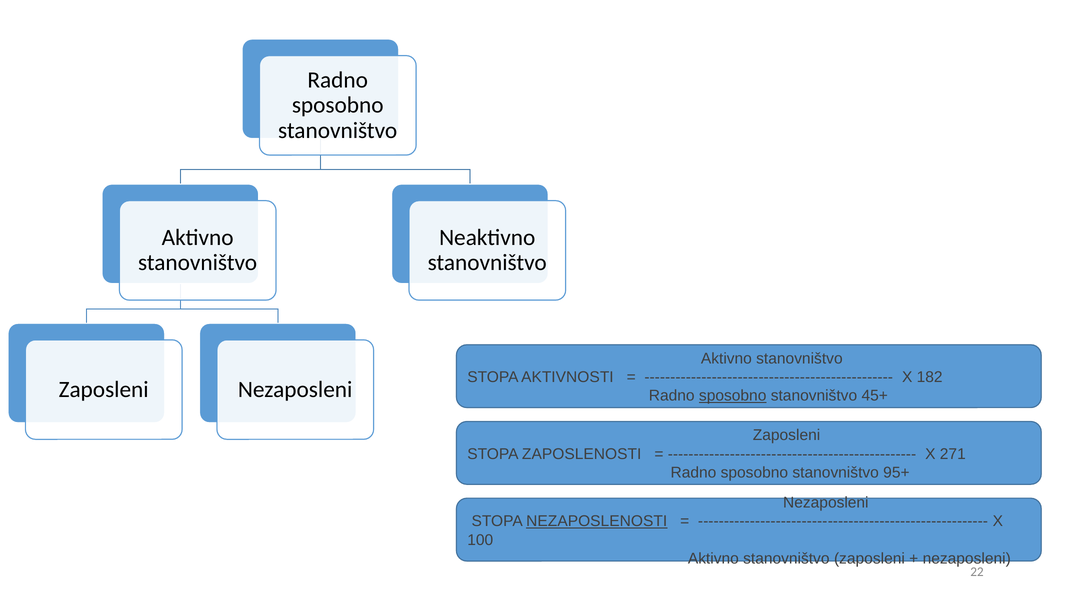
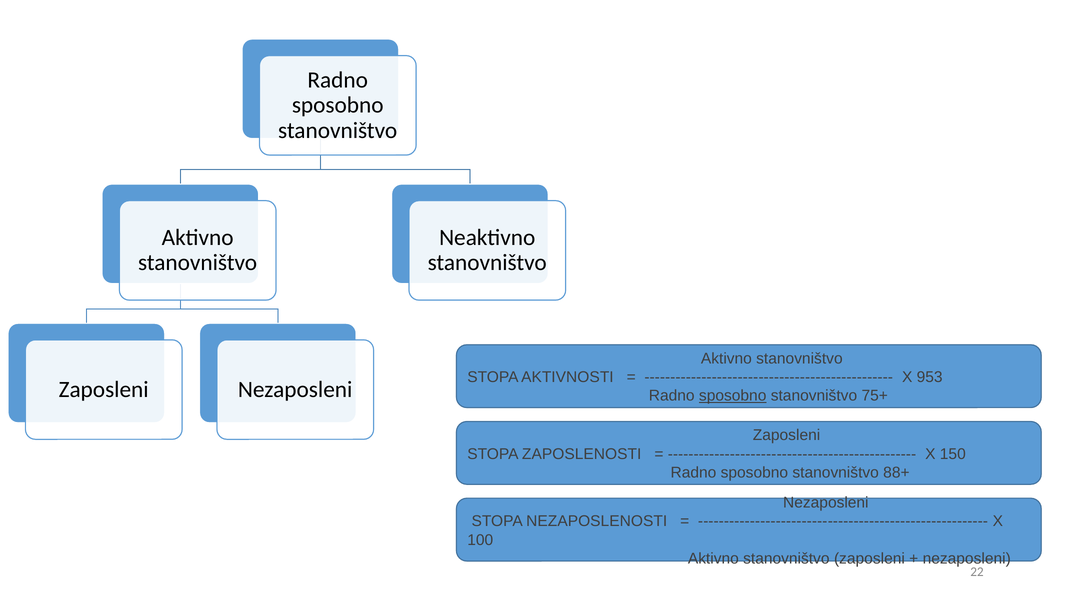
182: 182 -> 953
45+: 45+ -> 75+
271: 271 -> 150
95+: 95+ -> 88+
NEZAPOSLENOSTI underline: present -> none
